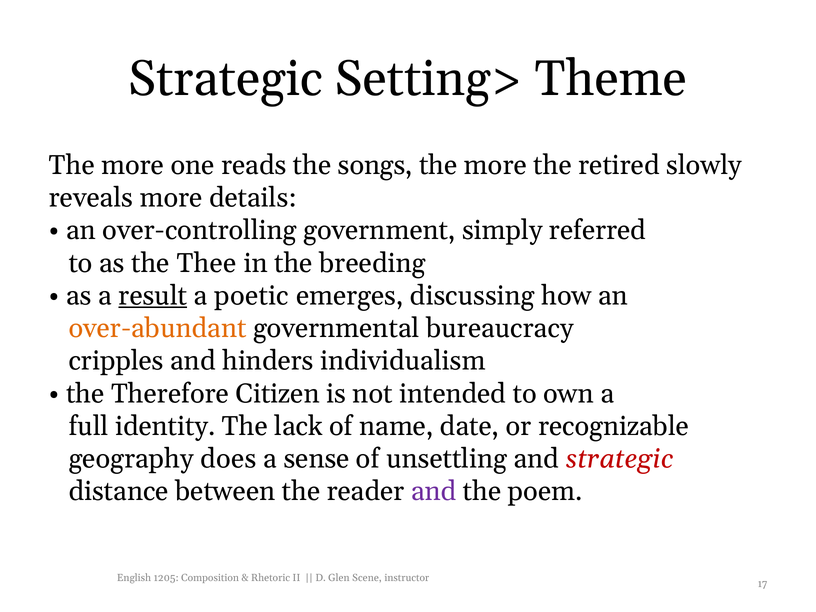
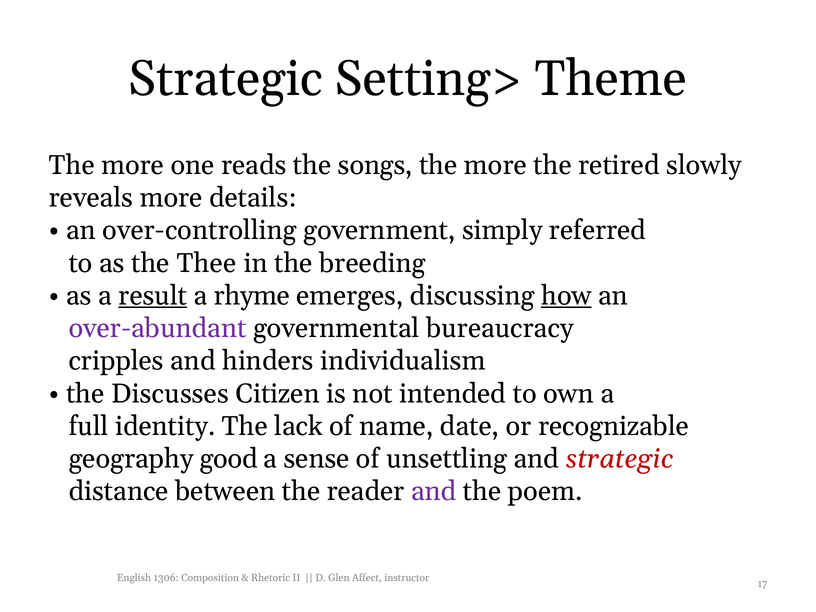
poetic: poetic -> rhyme
how underline: none -> present
over-abundant colour: orange -> purple
Therefore: Therefore -> Discusses
does: does -> good
1205: 1205 -> 1306
Scene: Scene -> Affect
